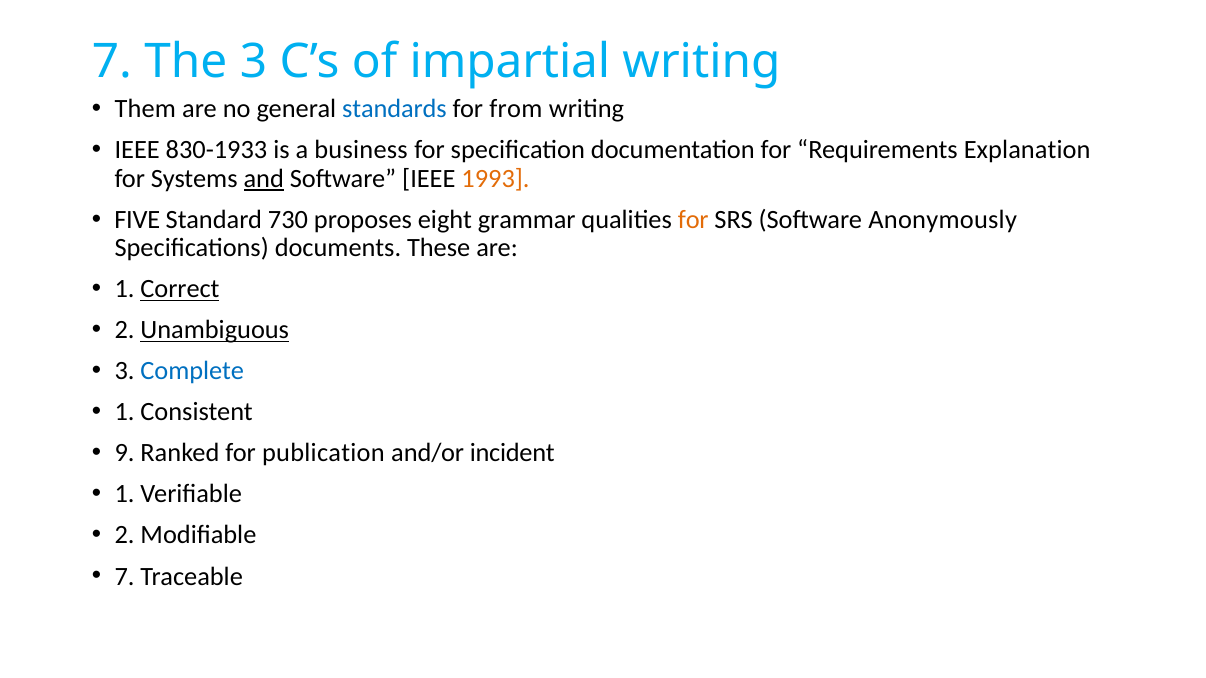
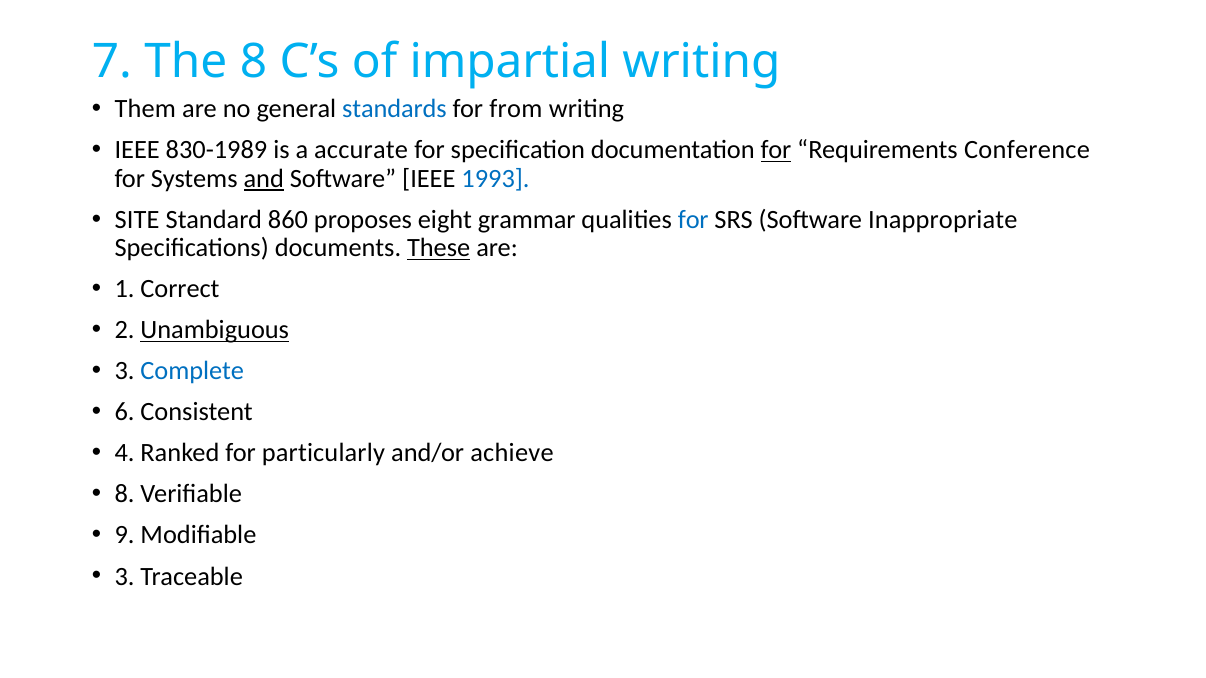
The 3: 3 -> 8
830-1933: 830-1933 -> 830-1989
business: business -> accurate
for at (776, 150) underline: none -> present
Explanation: Explanation -> Conference
1993 colour: orange -> blue
FIVE: FIVE -> SITE
730: 730 -> 860
for at (693, 220) colour: orange -> blue
Anonymously: Anonymously -> Inappropriate
These underline: none -> present
Correct underline: present -> none
1 at (125, 412): 1 -> 6
9: 9 -> 4
publication: publication -> particularly
incident: incident -> achieve
1 at (125, 494): 1 -> 8
2 at (125, 536): 2 -> 9
7 at (125, 577): 7 -> 3
